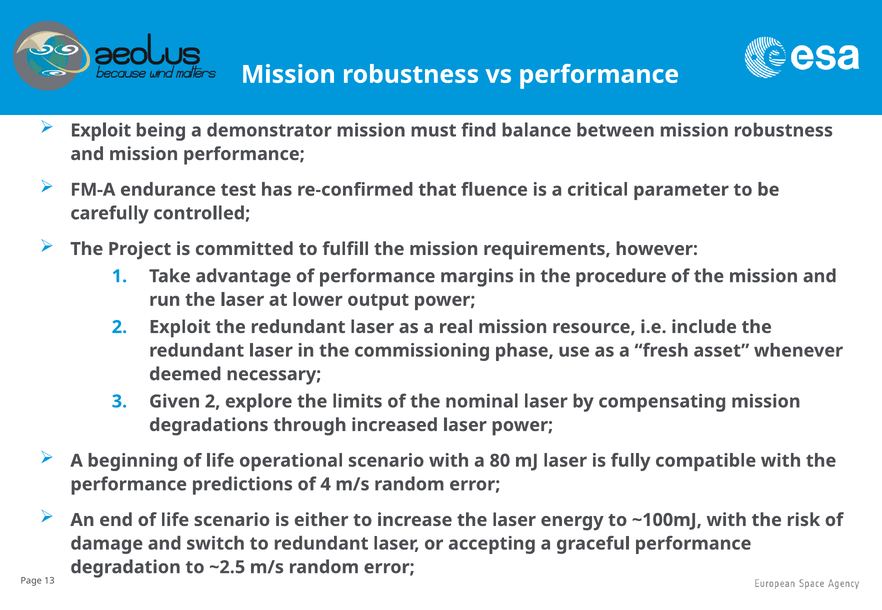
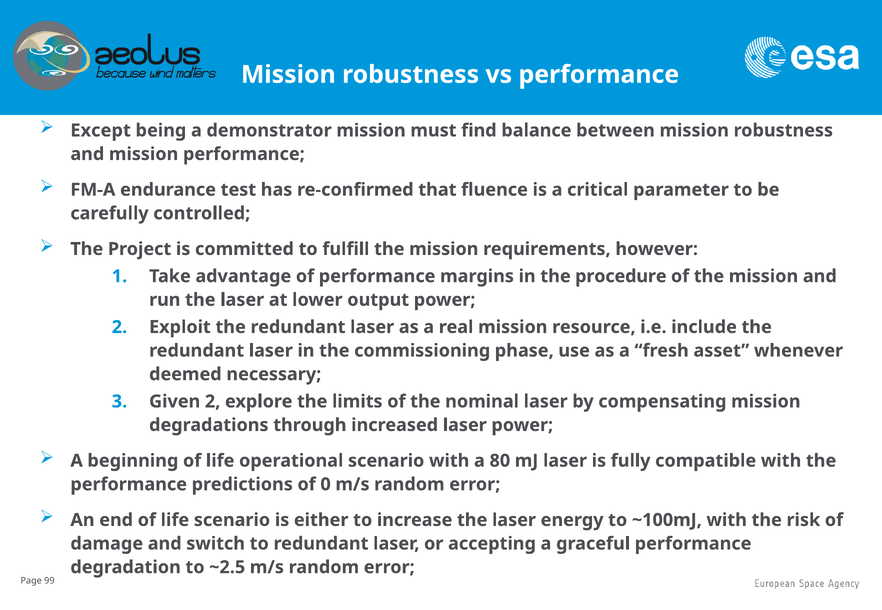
Exploit at (101, 131): Exploit -> Except
4: 4 -> 0
13: 13 -> 99
